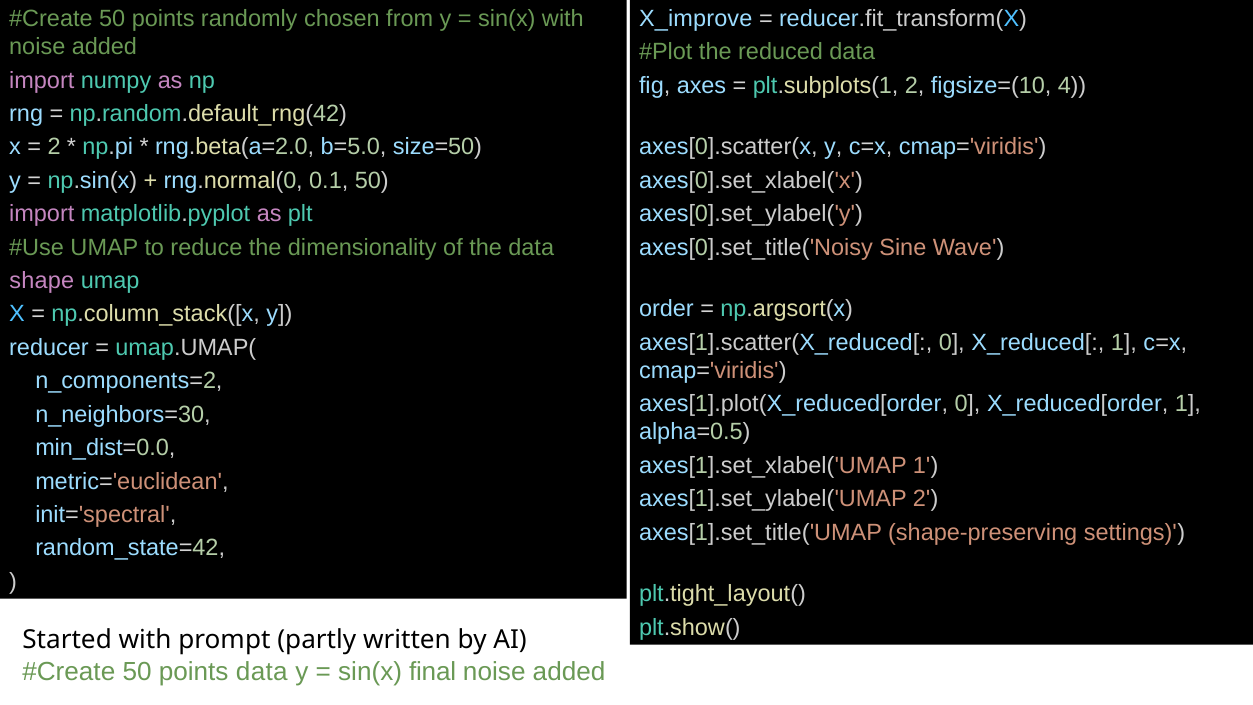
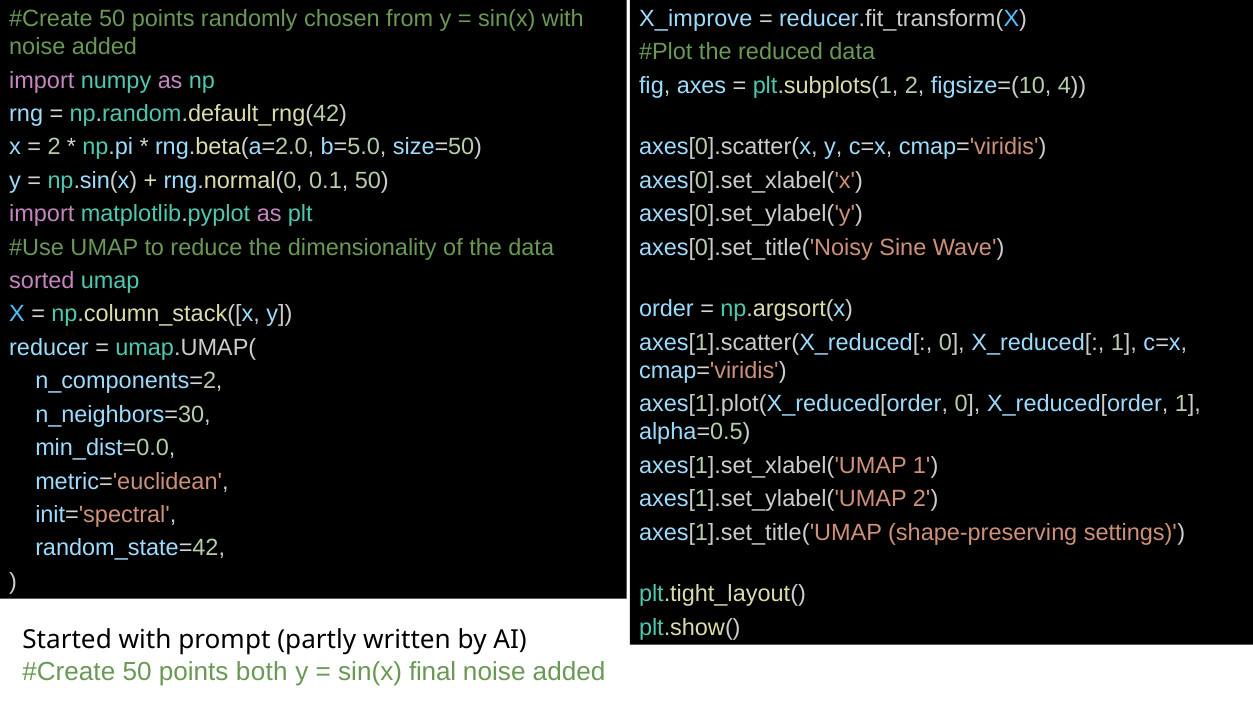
shape: shape -> sorted
points data: data -> both
